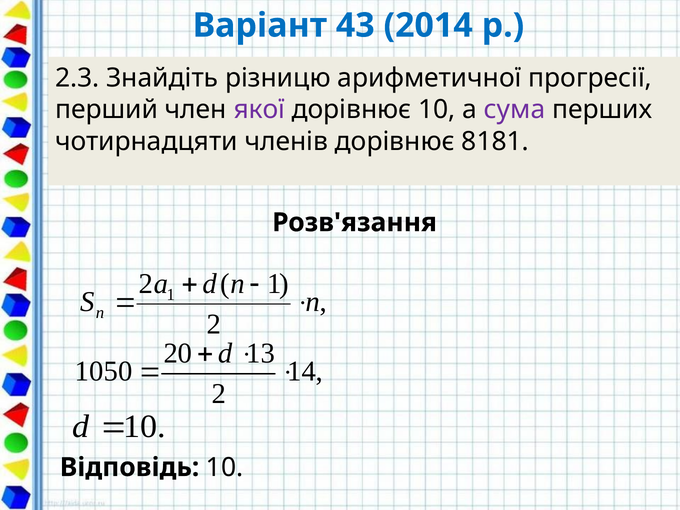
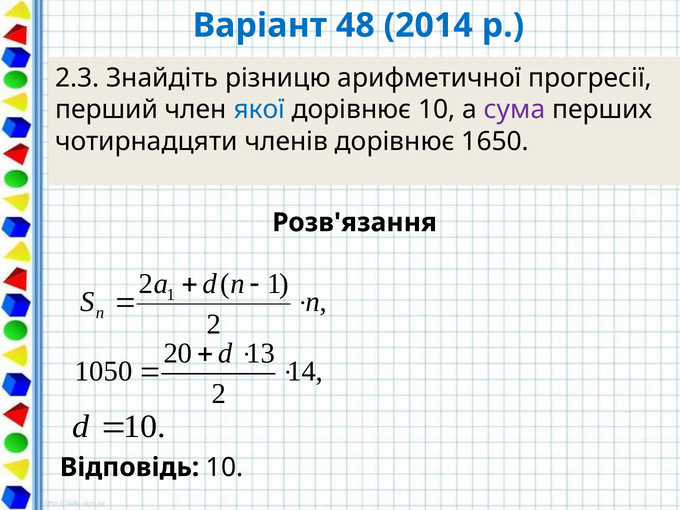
43: 43 -> 48
якої colour: purple -> blue
8181: 8181 -> 1650
